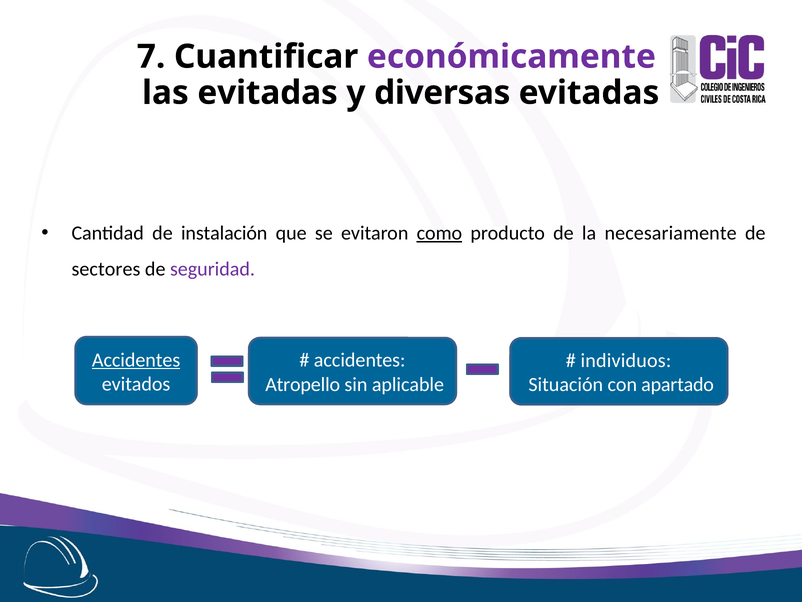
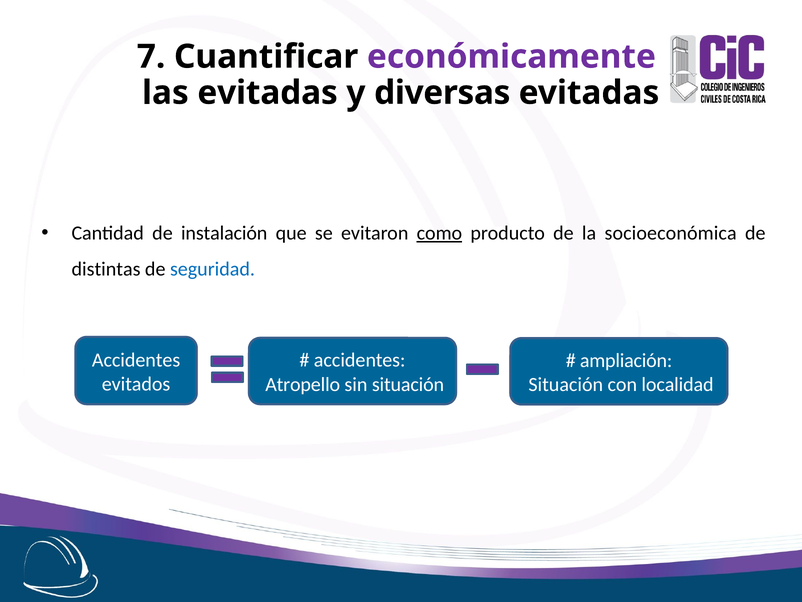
necesariamente: necesariamente -> socioeconómica
sectores: sectores -> distintas
seguridad colour: purple -> blue
Accidentes at (136, 360) underline: present -> none
individuos: individuos -> ampliación
sin aplicable: aplicable -> situación
apartado: apartado -> localidad
